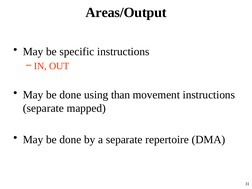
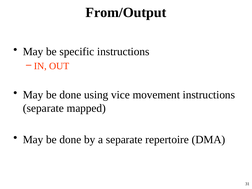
Areas/Output: Areas/Output -> From/Output
than: than -> vice
